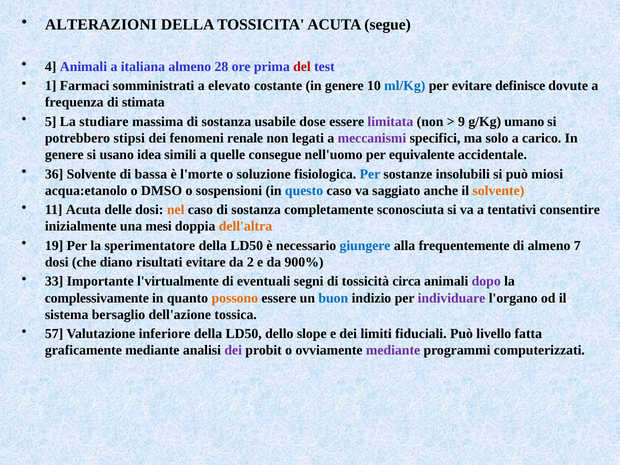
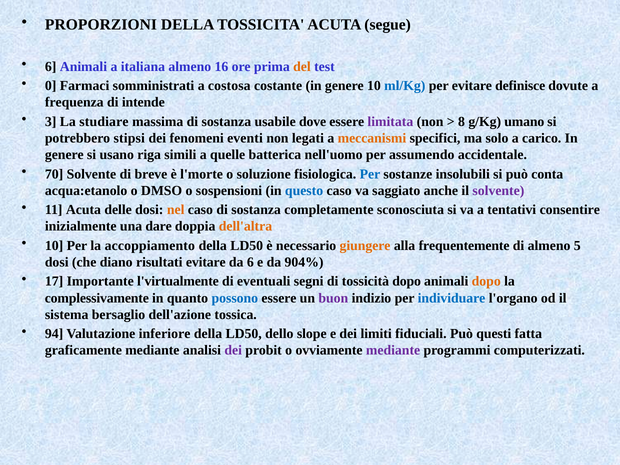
ALTERAZIONI: ALTERAZIONI -> PROPORZIONI
4 at (51, 67): 4 -> 6
28: 28 -> 16
del colour: red -> orange
1: 1 -> 0
elevato: elevato -> costosa
stimata: stimata -> intende
5: 5 -> 3
dose: dose -> dove
9: 9 -> 8
renale: renale -> eventi
meccanismi colour: purple -> orange
idea: idea -> riga
consegue: consegue -> batterica
equivalente: equivalente -> assumendo
36: 36 -> 70
bassa: bassa -> breve
miosi: miosi -> conta
solvente at (498, 191) colour: orange -> purple
mesi: mesi -> dare
19 at (54, 246): 19 -> 10
sperimentatore: sperimentatore -> accoppiamento
giungere colour: blue -> orange
7: 7 -> 5
da 2: 2 -> 6
900%: 900% -> 904%
33: 33 -> 17
tossicità circa: circa -> dopo
dopo at (486, 281) colour: purple -> orange
possono colour: orange -> blue
buon colour: blue -> purple
individuare colour: purple -> blue
57: 57 -> 94
livello: livello -> questi
